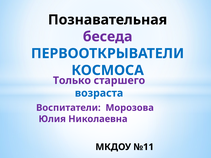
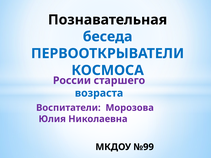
беседа colour: purple -> blue
Только: Только -> России
№11: №11 -> №99
